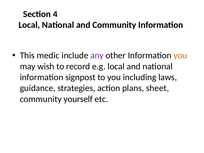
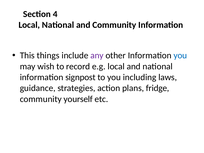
medic: medic -> things
you at (180, 55) colour: orange -> blue
sheet: sheet -> fridge
